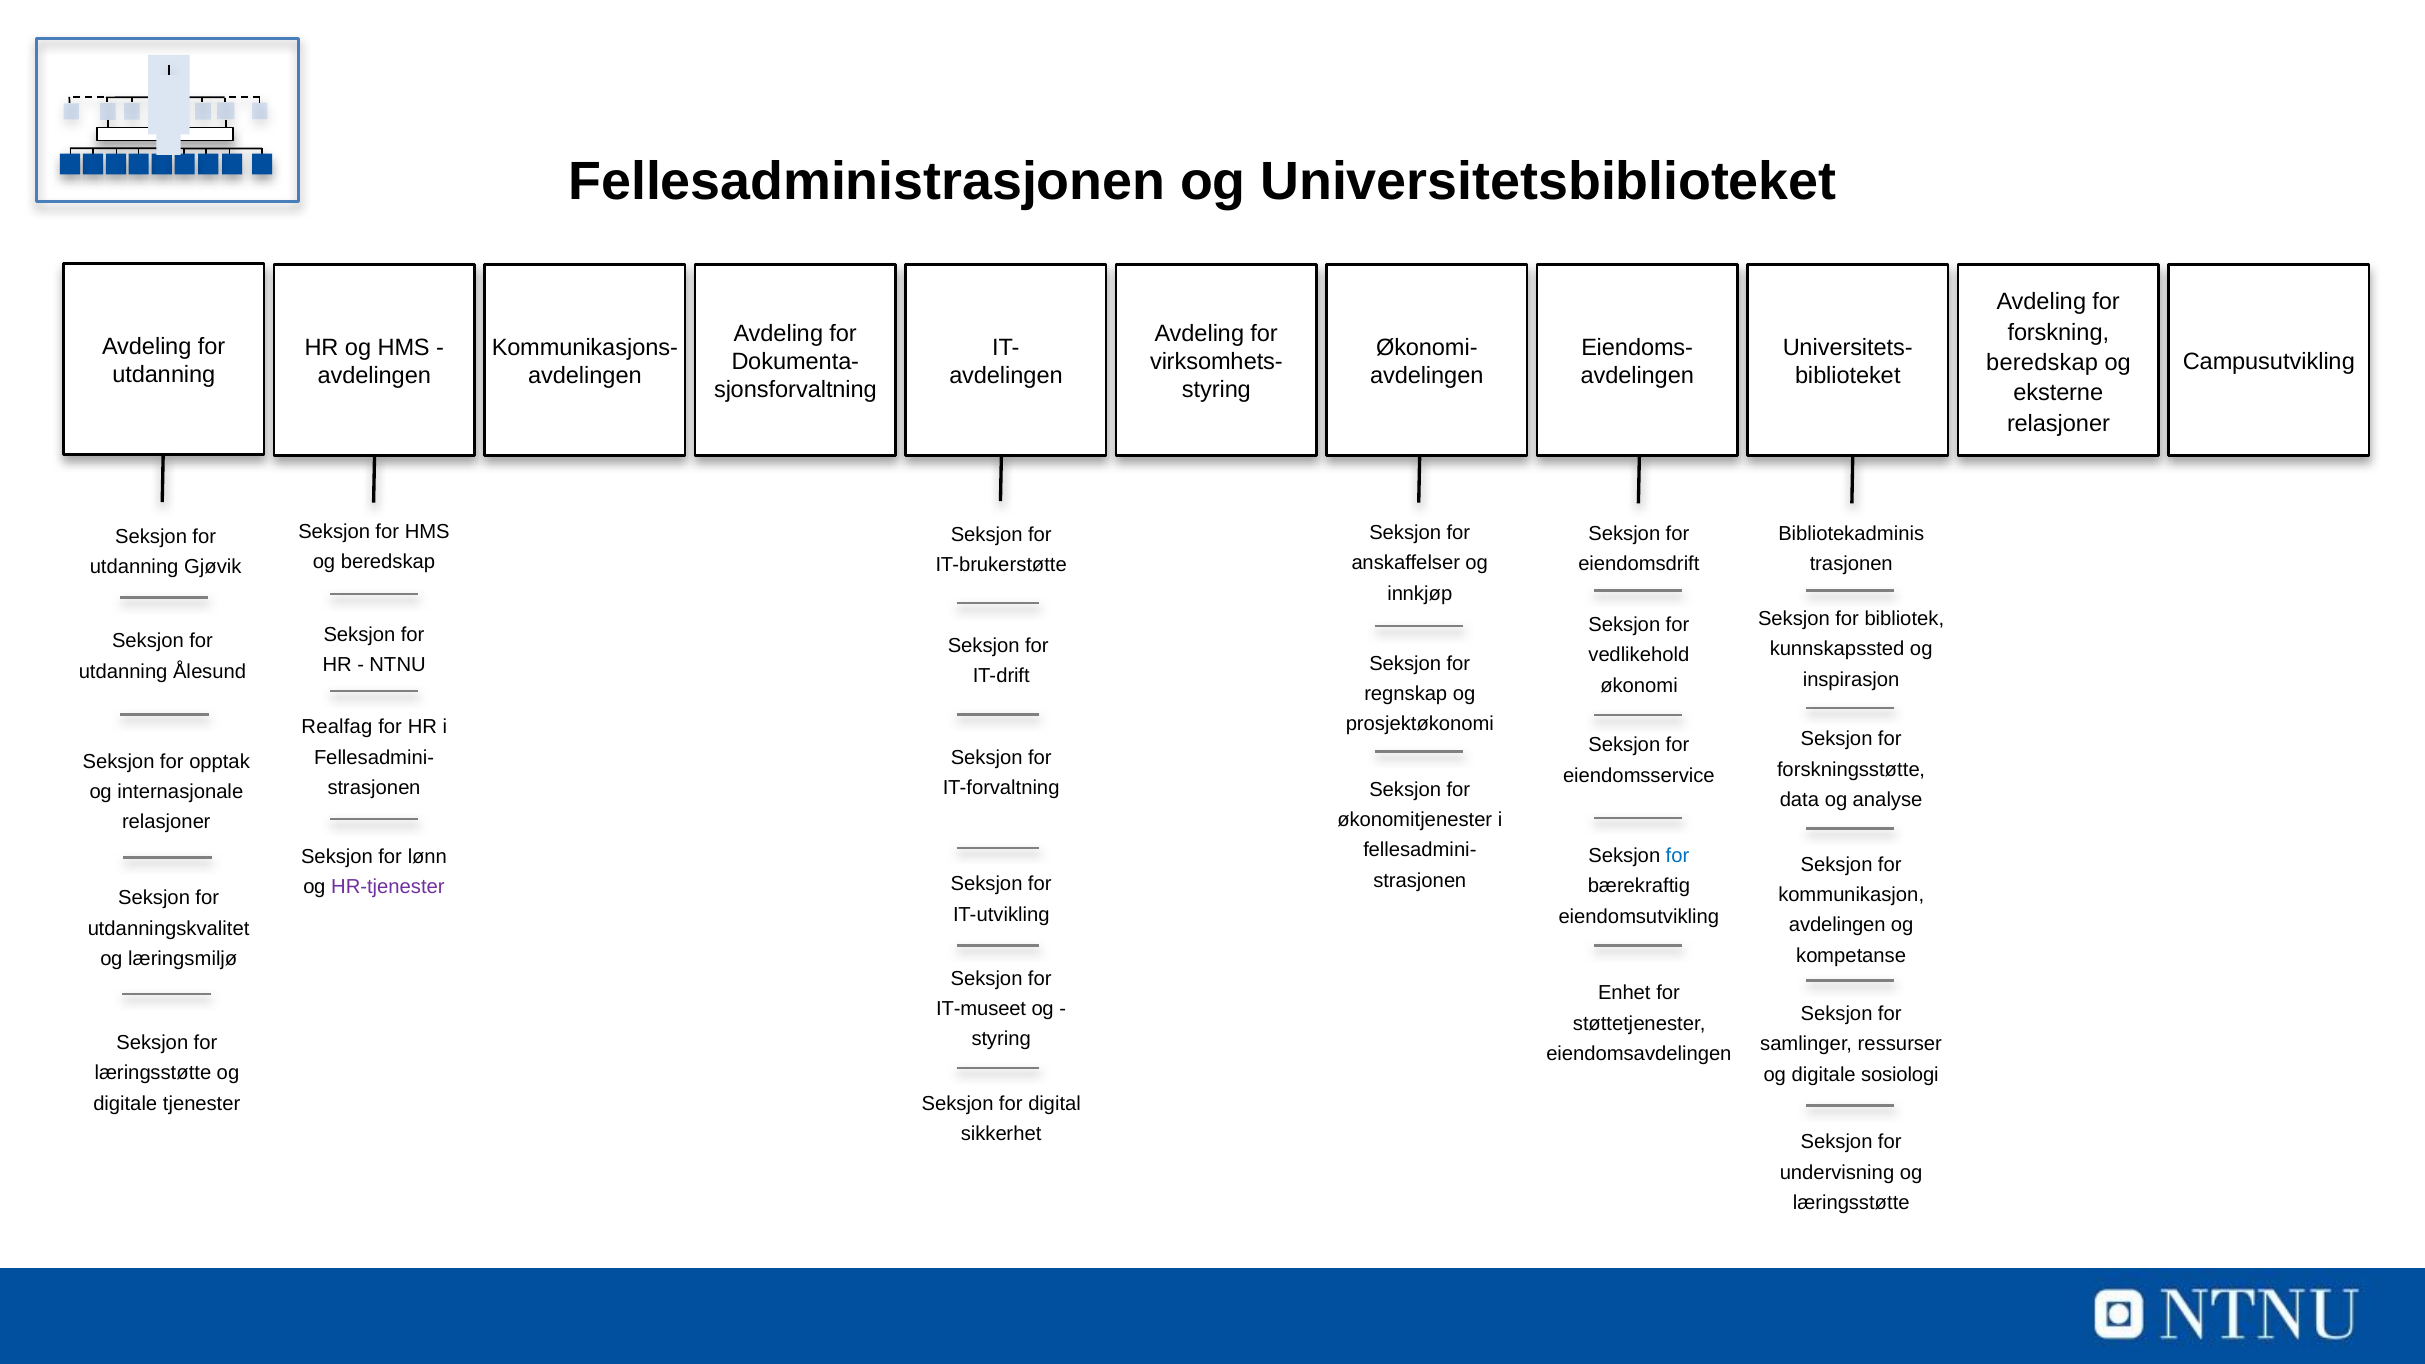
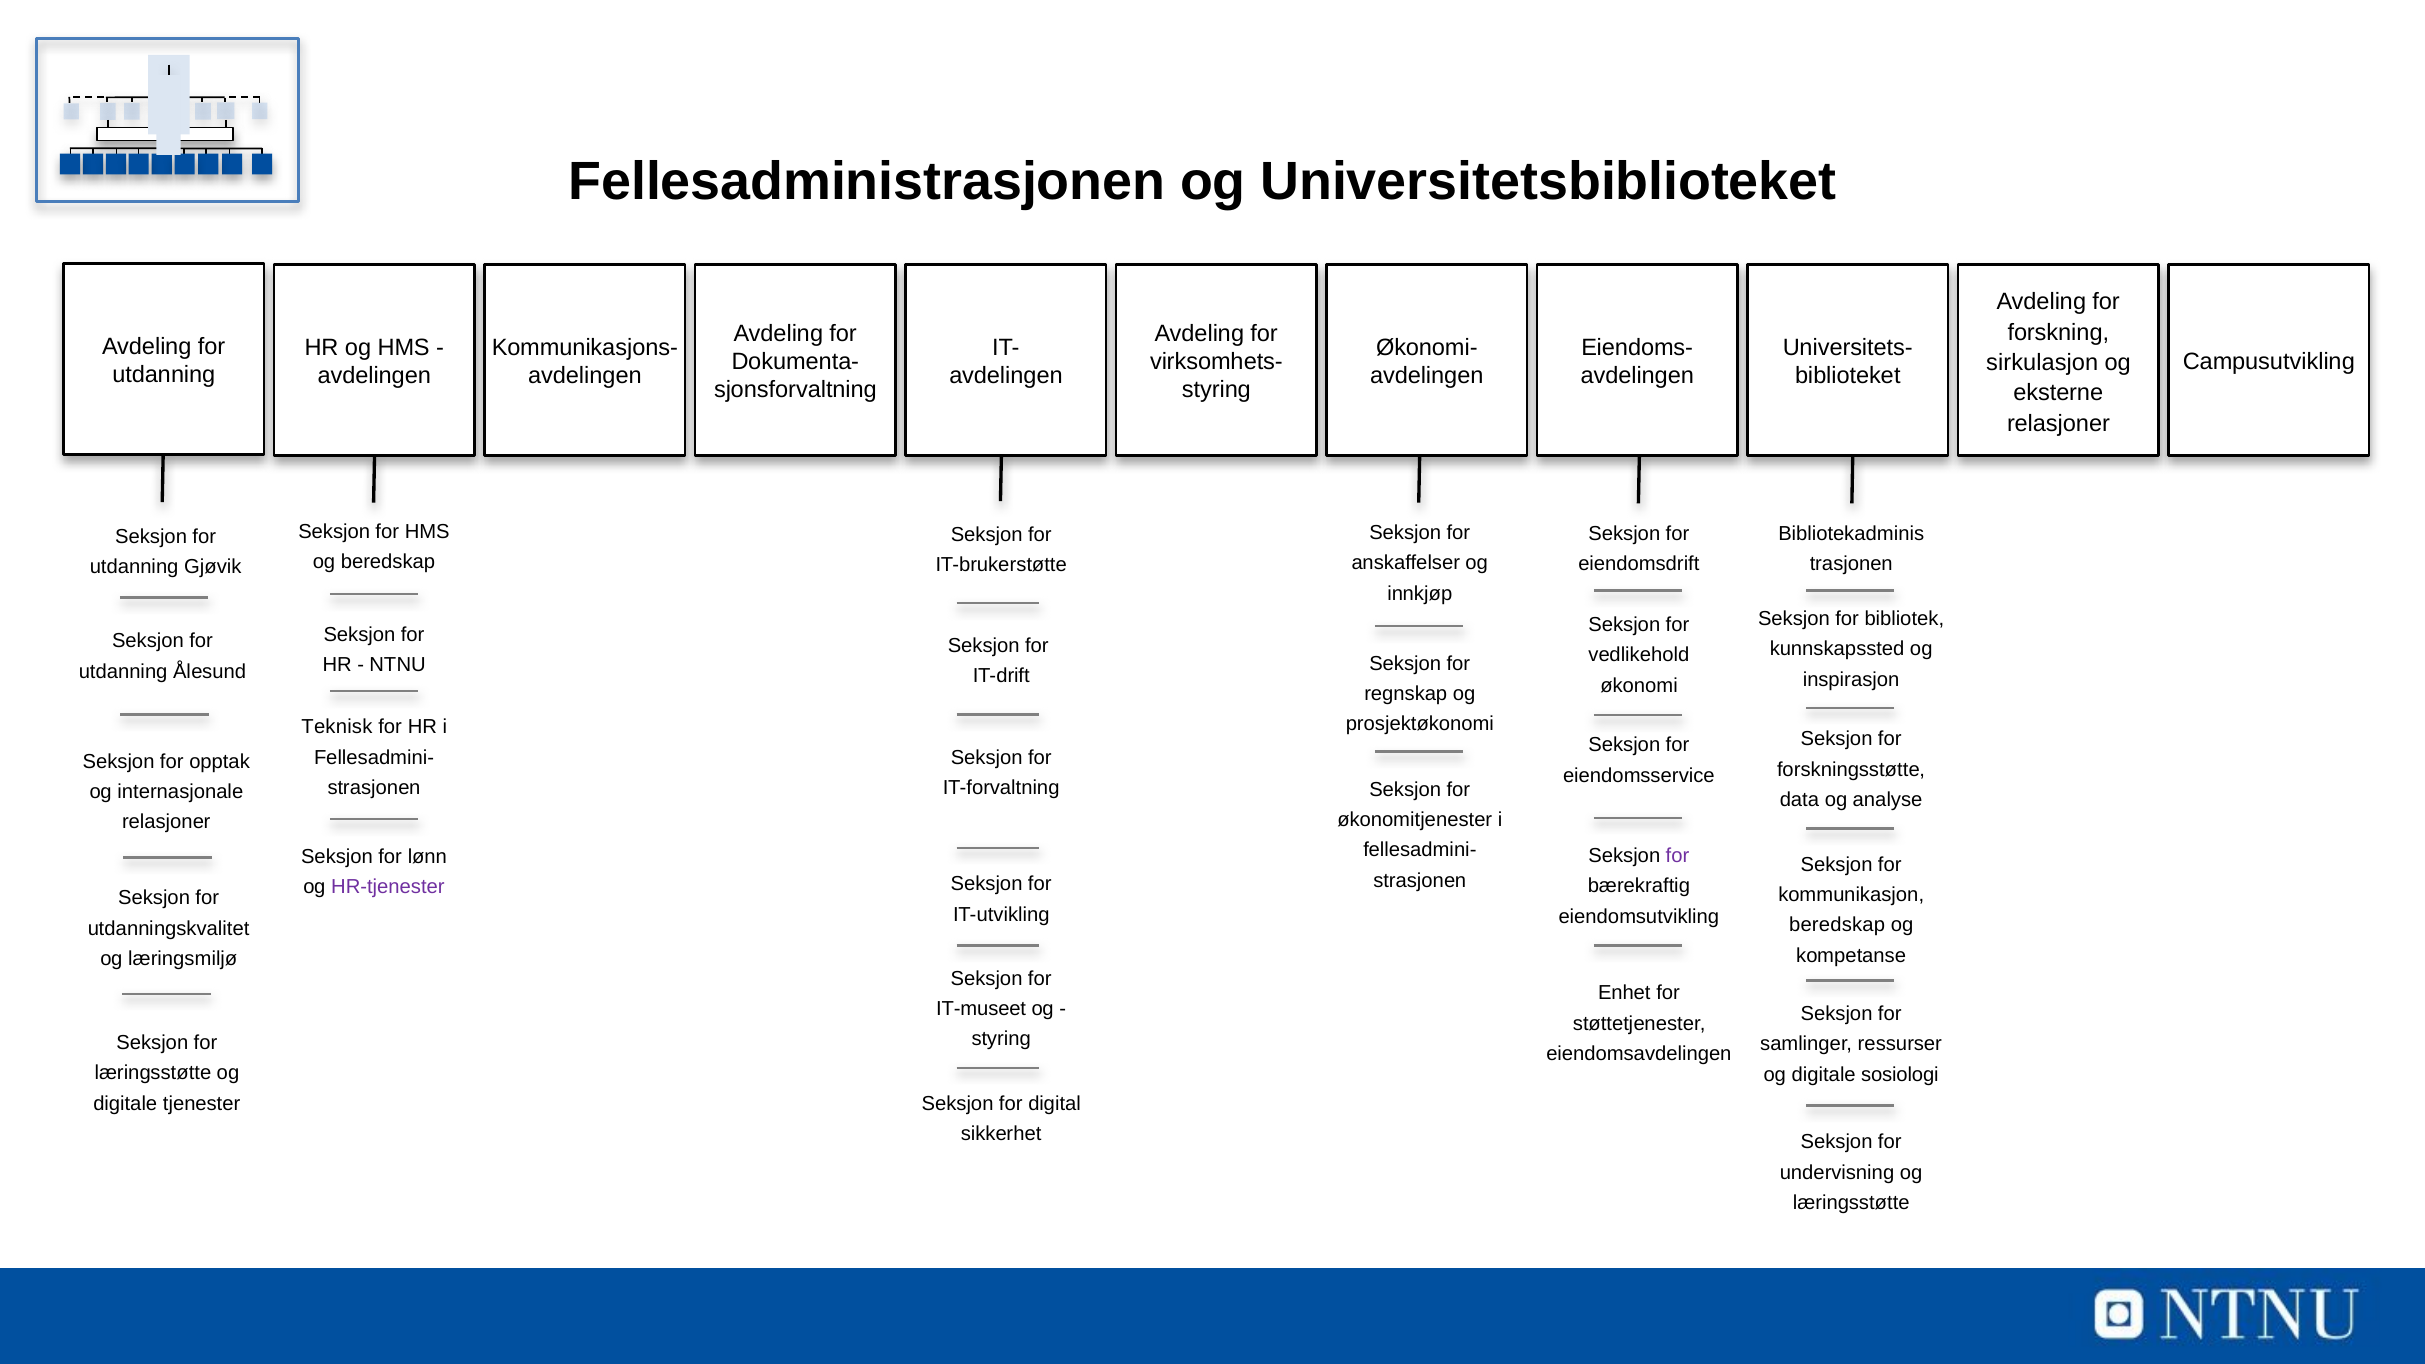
beredskap at (2042, 363): beredskap -> sirkulasjon
Realfag: Realfag -> Teknisk
for at (1678, 856) colour: blue -> purple
avdelingen at (1837, 925): avdelingen -> beredskap
